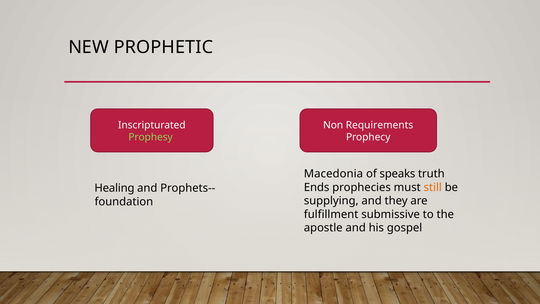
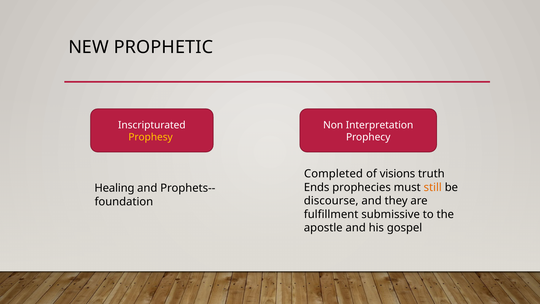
Requirements: Requirements -> Interpretation
Prophesy colour: light green -> yellow
Macedonia: Macedonia -> Completed
speaks: speaks -> visions
supplying: supplying -> discourse
